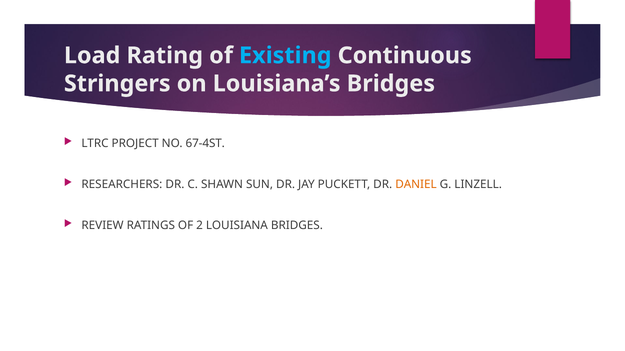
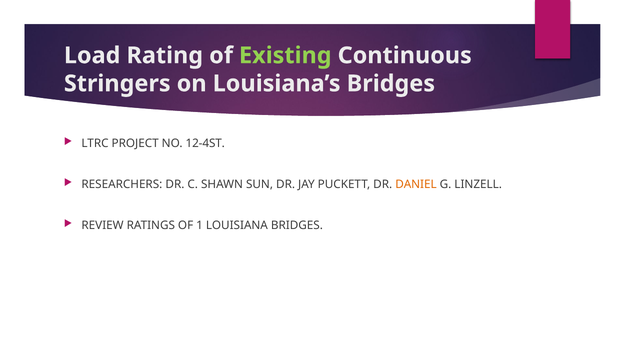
Existing colour: light blue -> light green
67-4ST: 67-4ST -> 12-4ST
2: 2 -> 1
